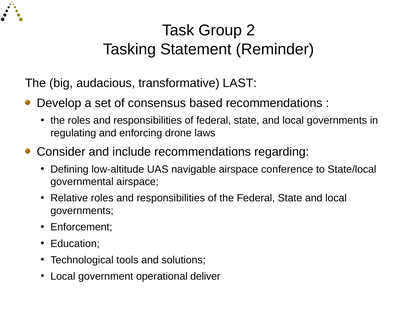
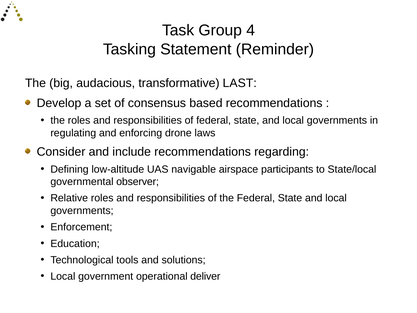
2: 2 -> 4
conference: conference -> participants
governmental airspace: airspace -> observer
